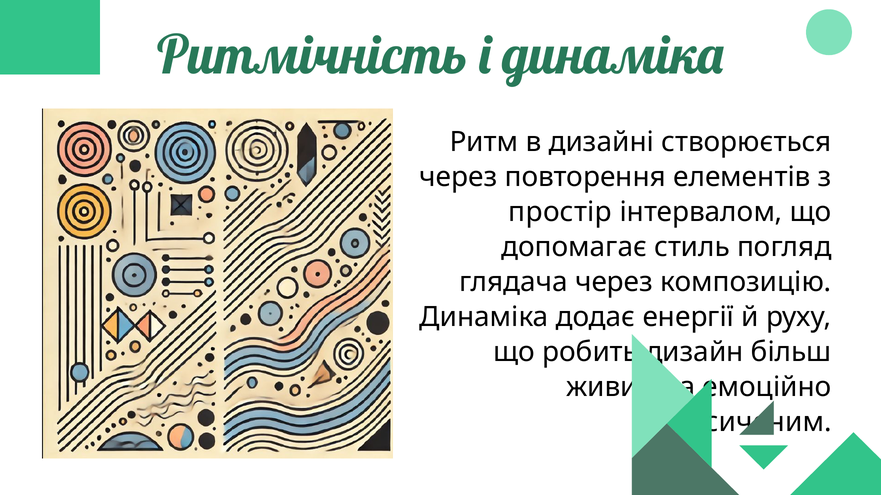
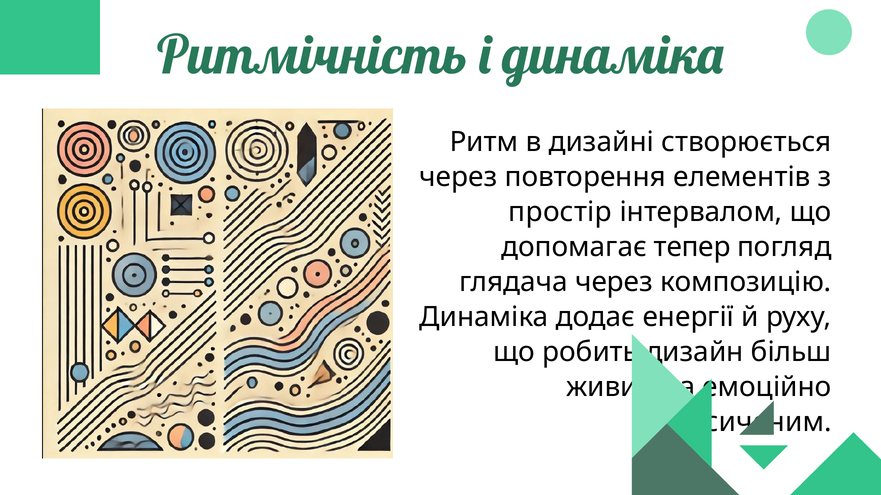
стиль: стиль -> тепер
